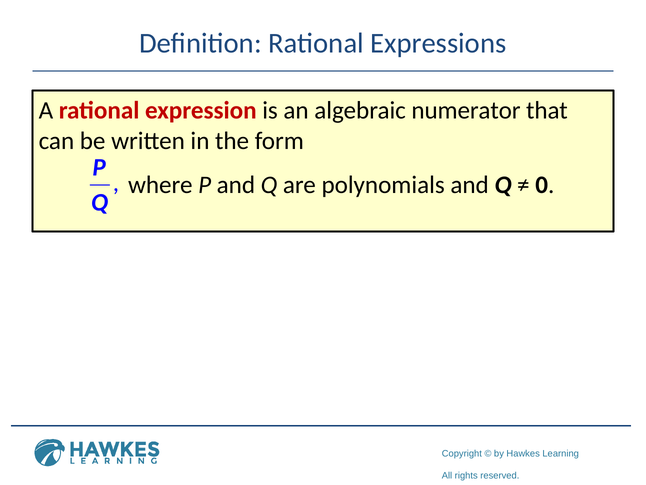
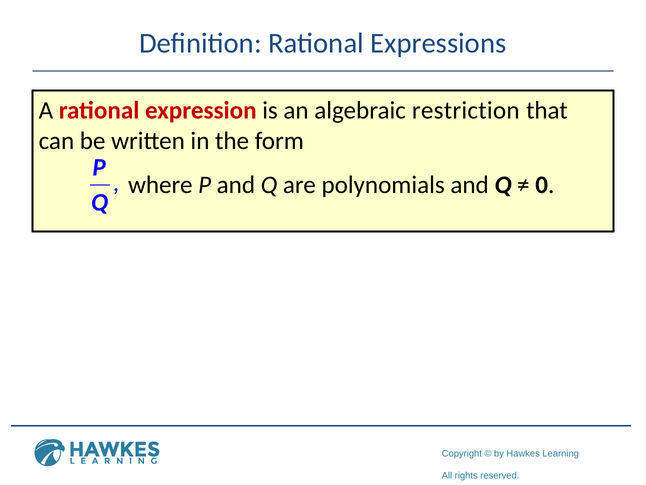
numerator: numerator -> restriction
